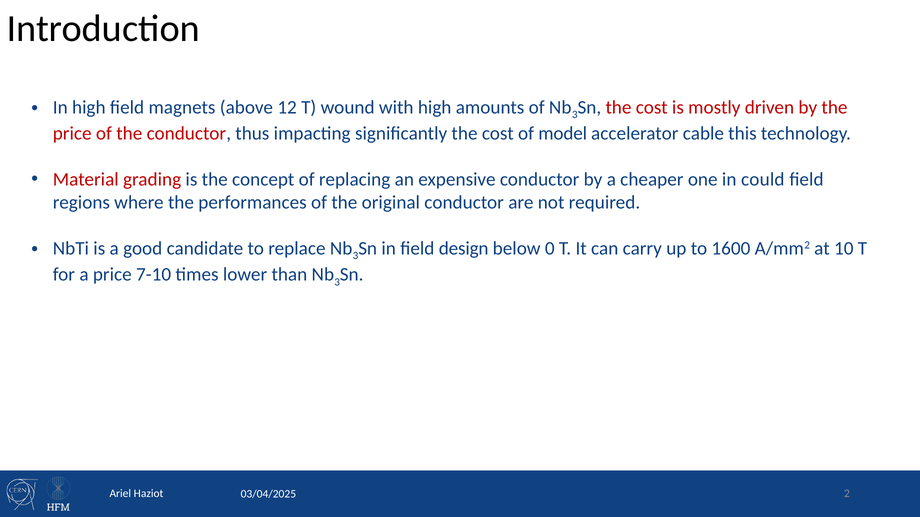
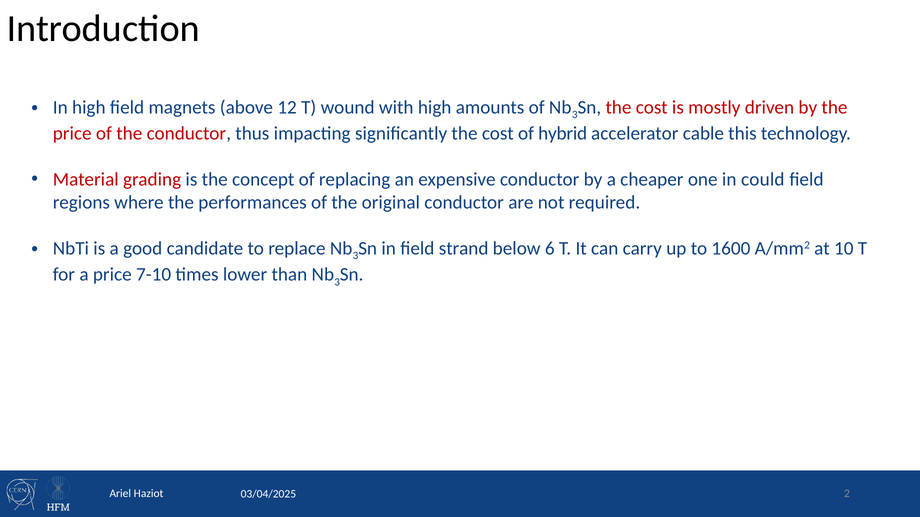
model: model -> hybrid
design: design -> strand
0: 0 -> 6
